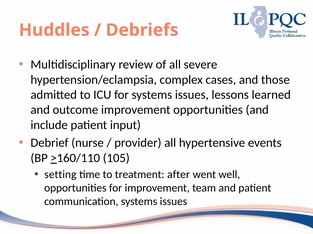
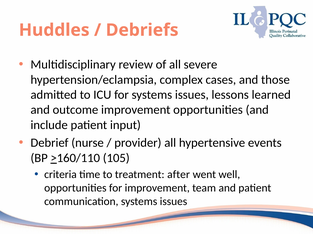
setting: setting -> criteria
